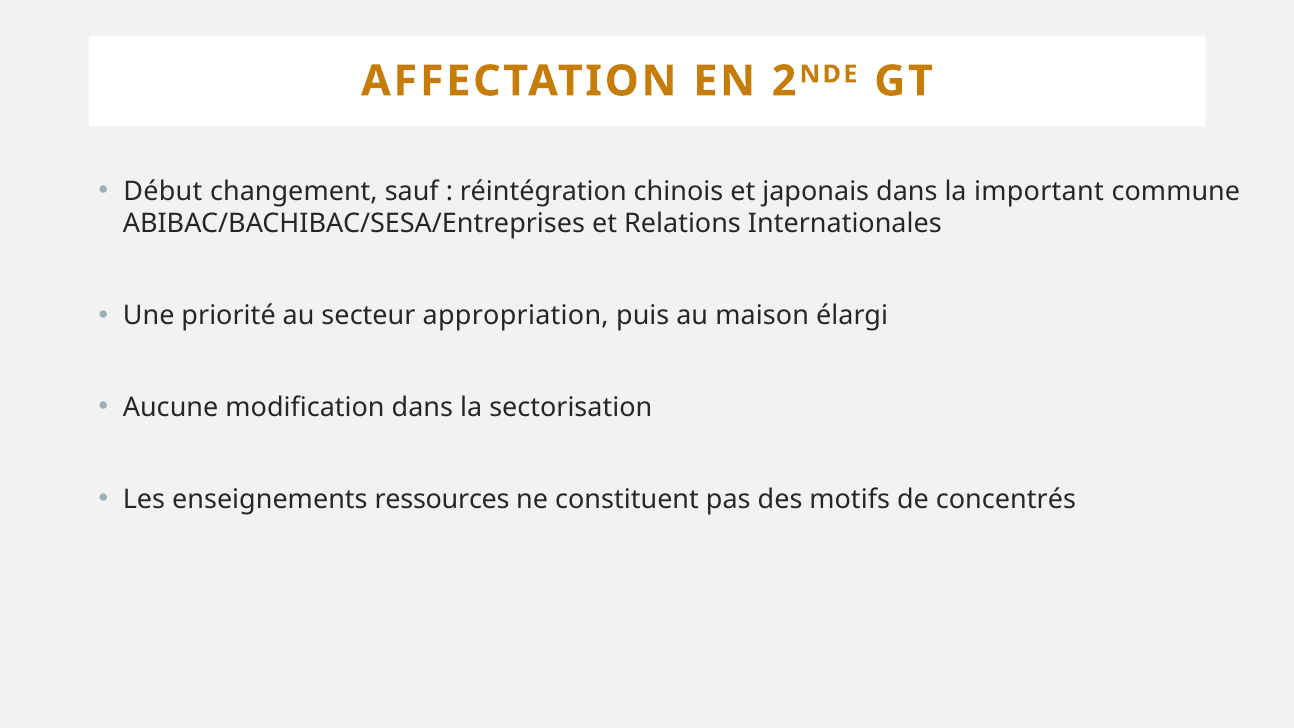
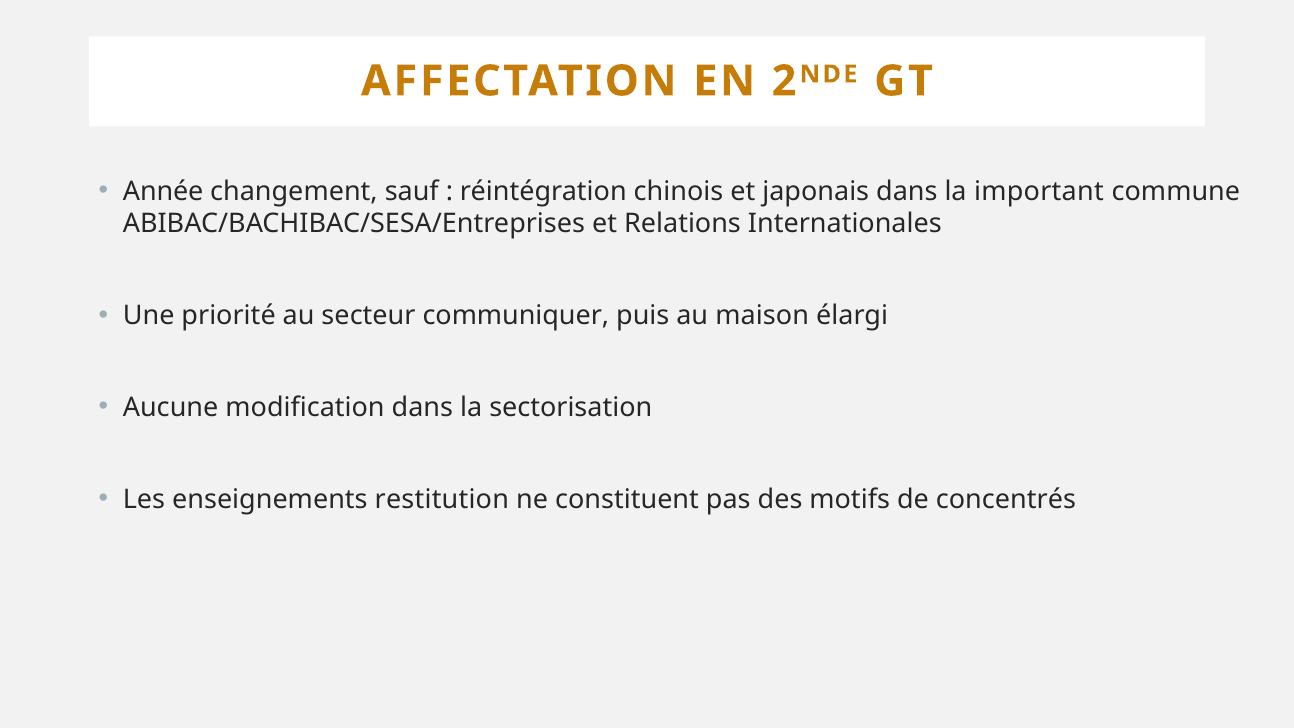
Début: Début -> Année
appropriation: appropriation -> communiquer
ressources: ressources -> restitution
